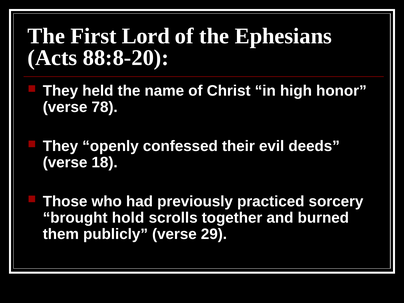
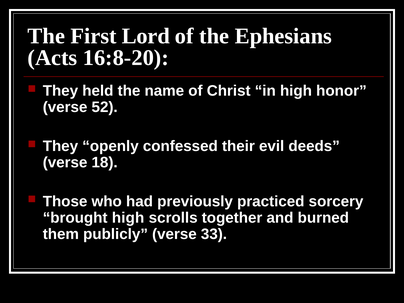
88:8-20: 88:8-20 -> 16:8-20
78: 78 -> 52
brought hold: hold -> high
29: 29 -> 33
